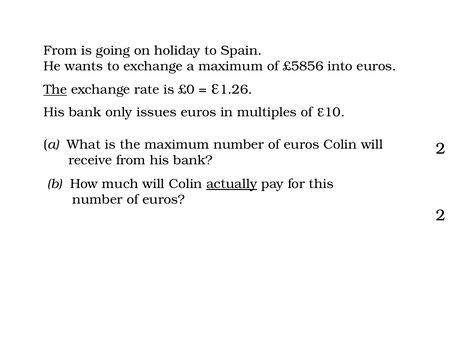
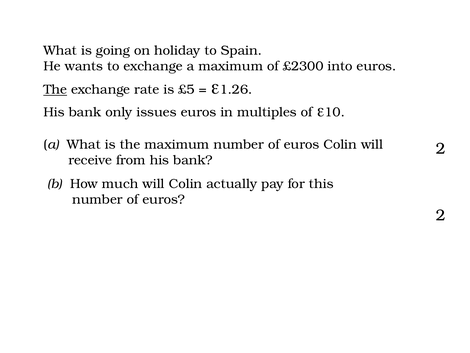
From at (60, 50): From -> What
£5856: £5856 -> £2300
£0: £0 -> £5
actually underline: present -> none
